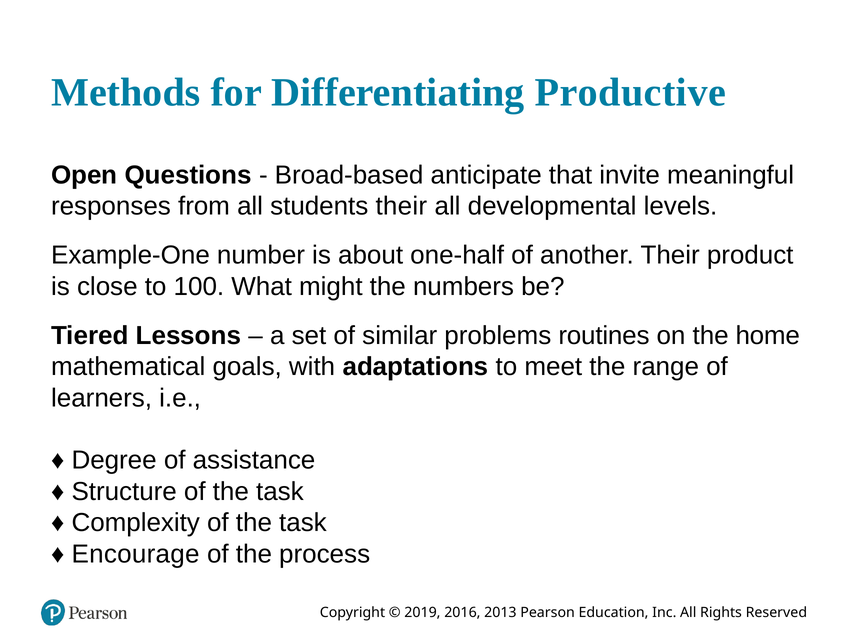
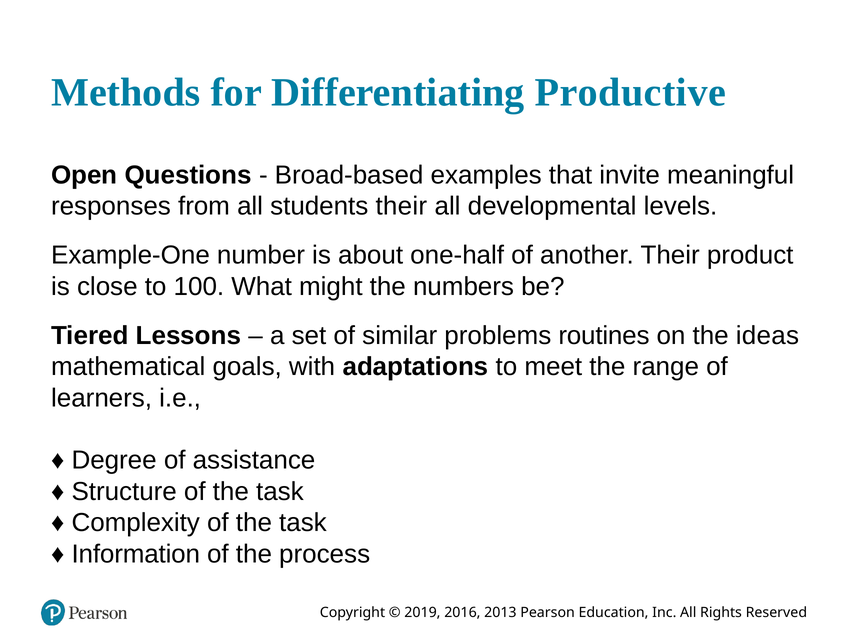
anticipate: anticipate -> examples
home: home -> ideas
Encourage: Encourage -> Information
